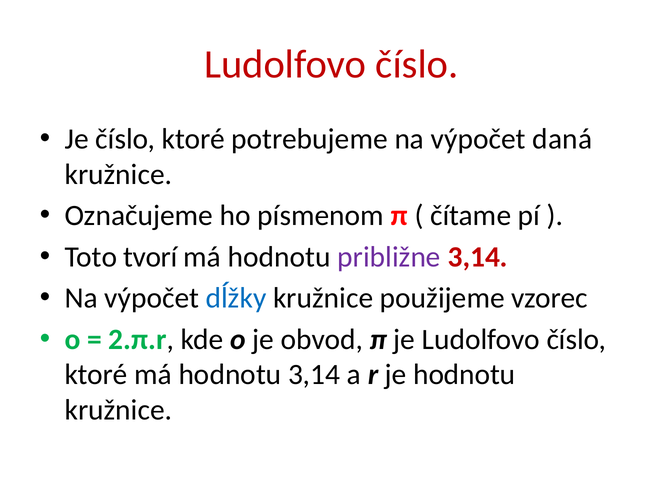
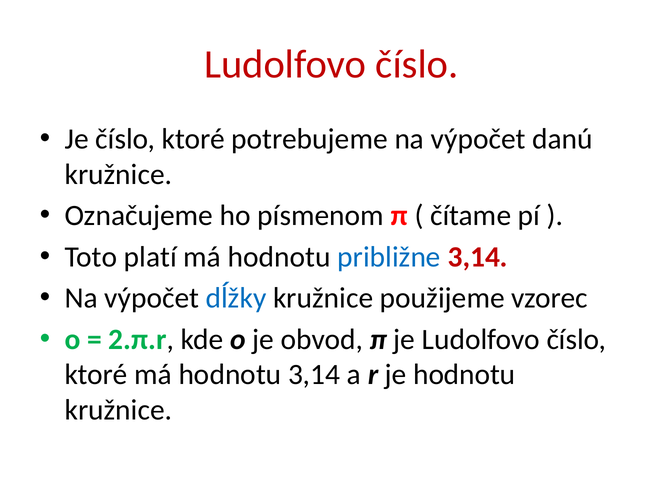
daná: daná -> danú
tvorí: tvorí -> platí
približne colour: purple -> blue
